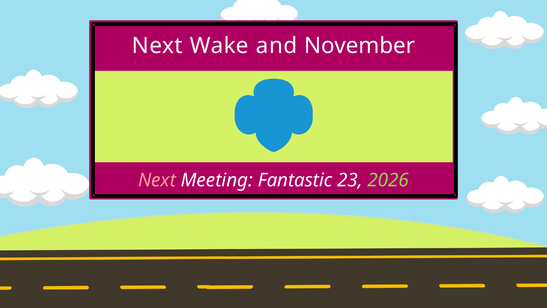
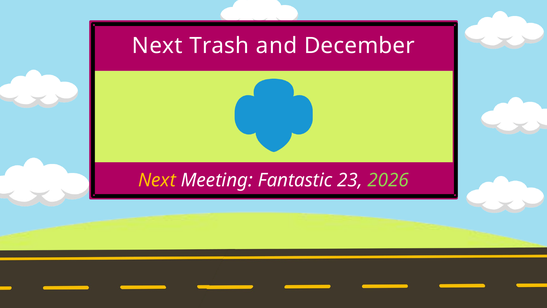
Wake: Wake -> Trash
November: November -> December
Next at (157, 180) colour: pink -> yellow
